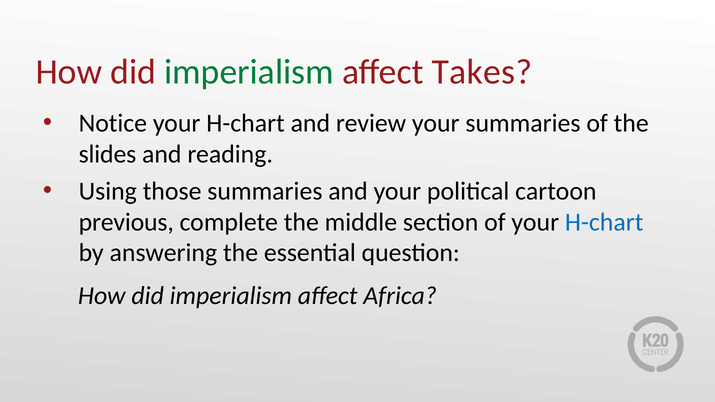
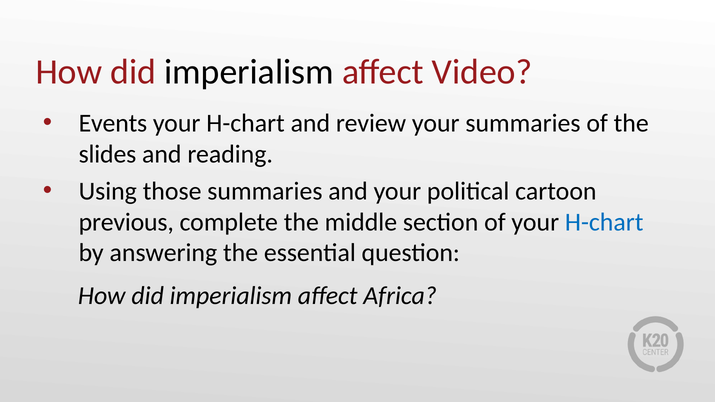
imperialism at (249, 72) colour: green -> black
Takes: Takes -> Video
Notice: Notice -> Events
